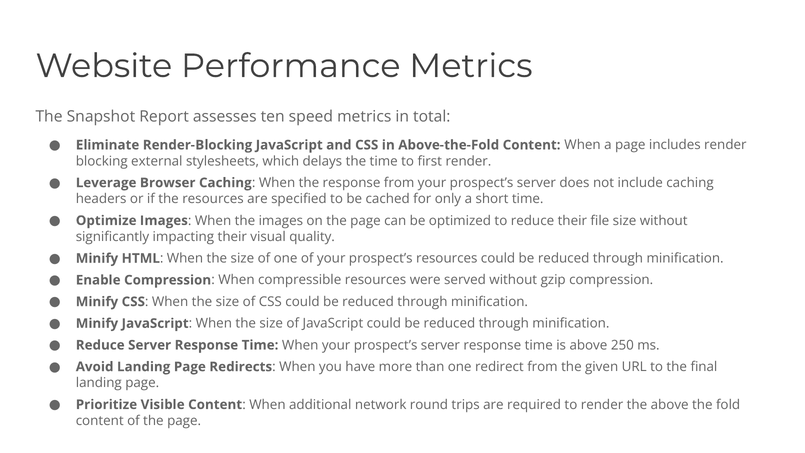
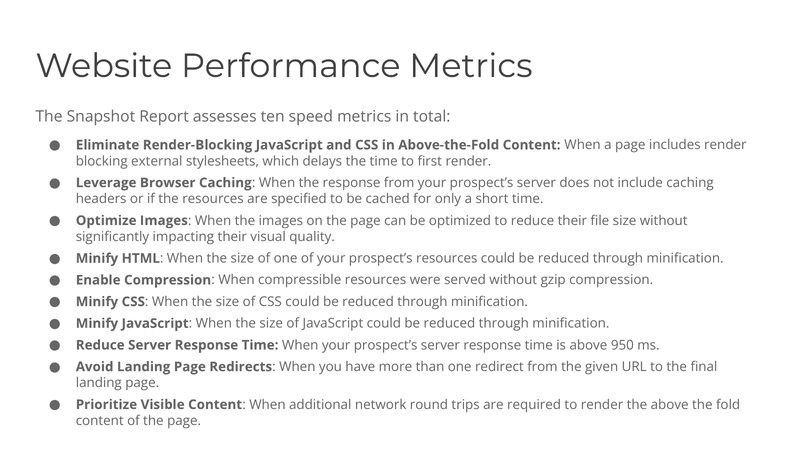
250: 250 -> 950
